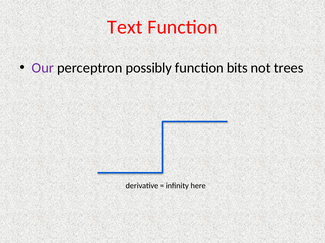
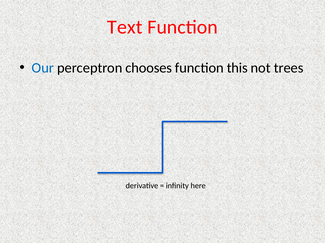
Our colour: purple -> blue
possibly: possibly -> chooses
bits: bits -> this
